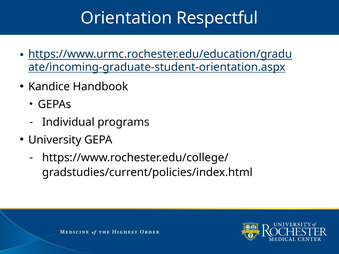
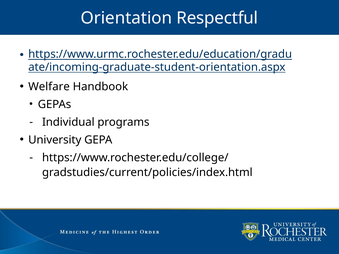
Kandice: Kandice -> Welfare
